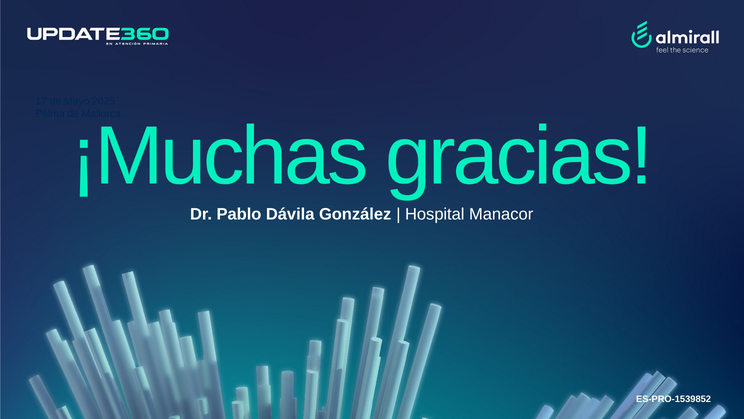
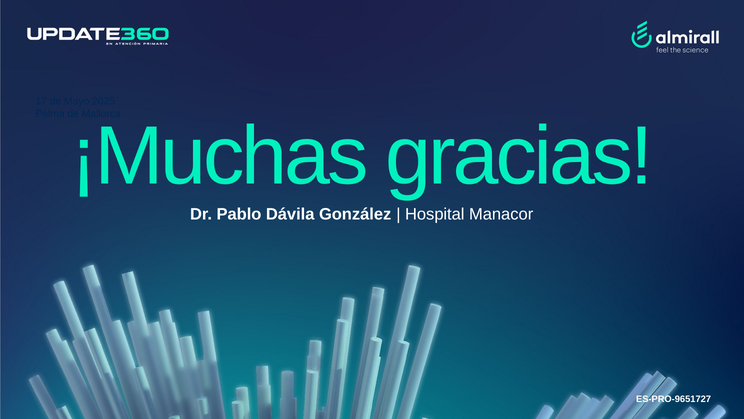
ES-PRO-1539852: ES-PRO-1539852 -> ES-PRO-9651727
